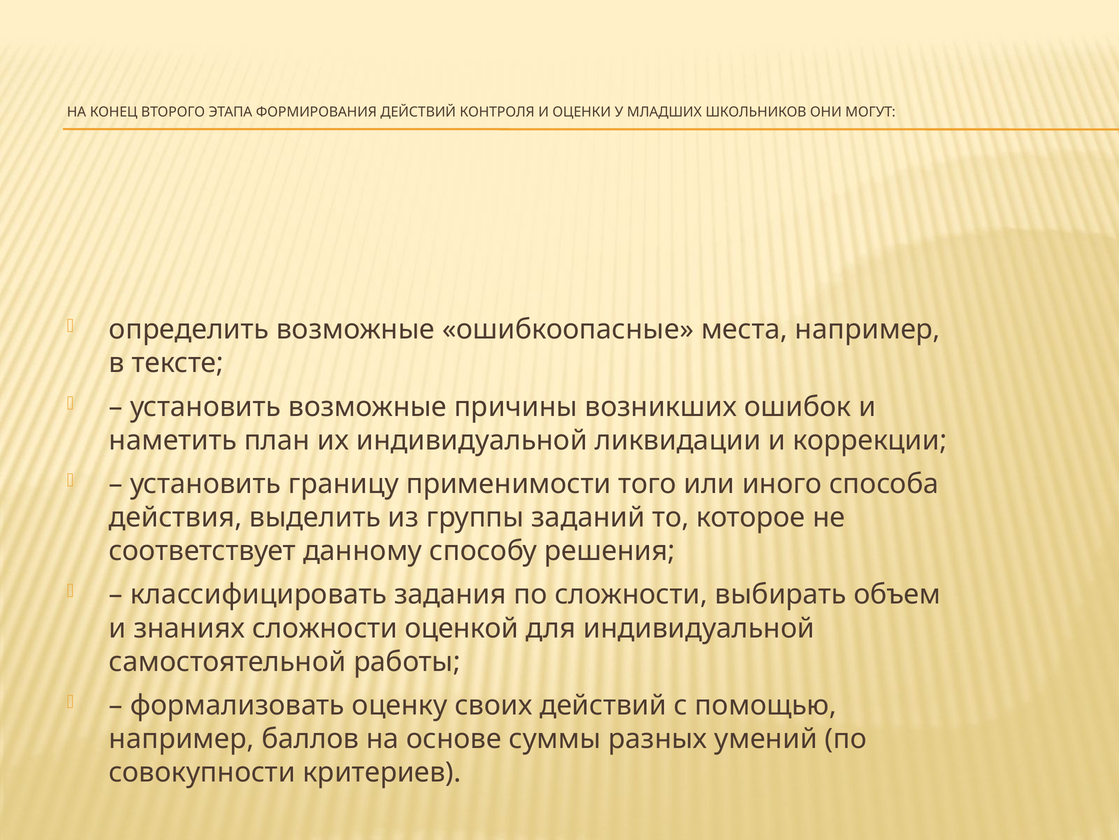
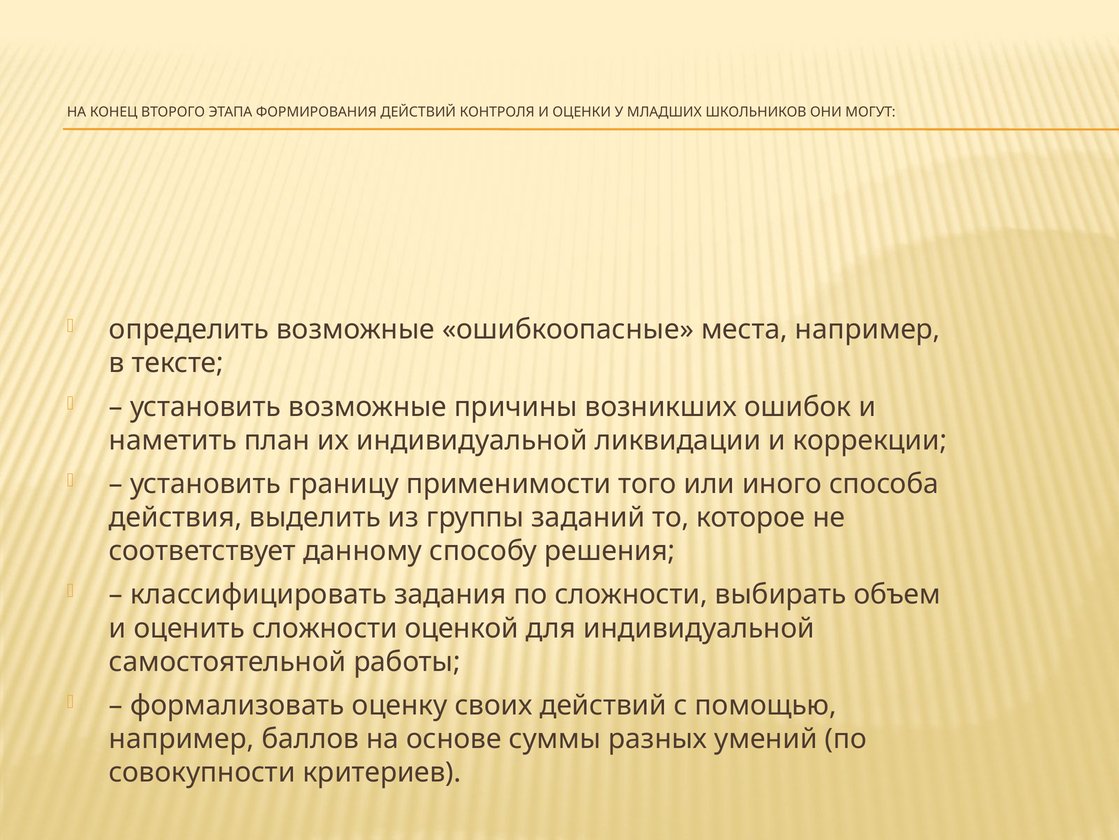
знаниях: знаниях -> оценить
